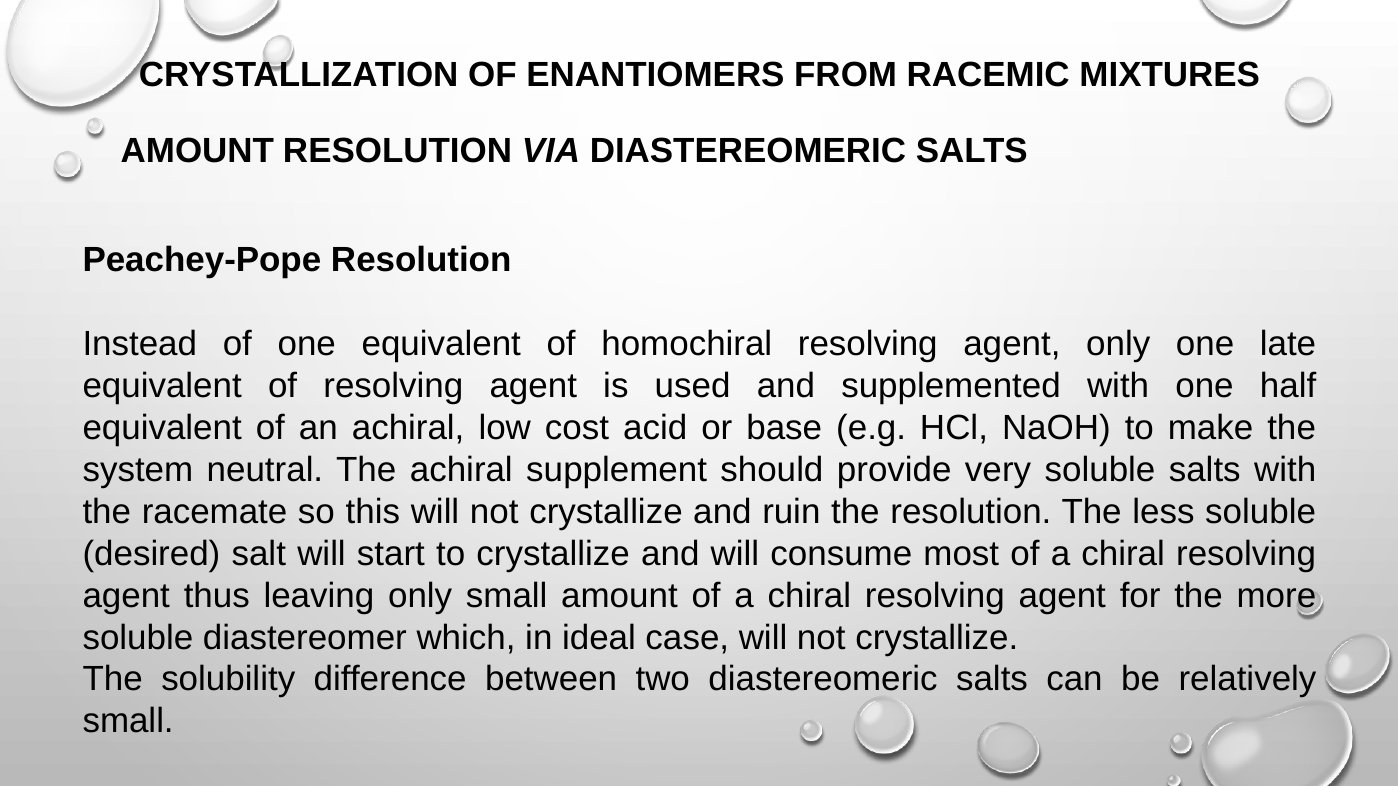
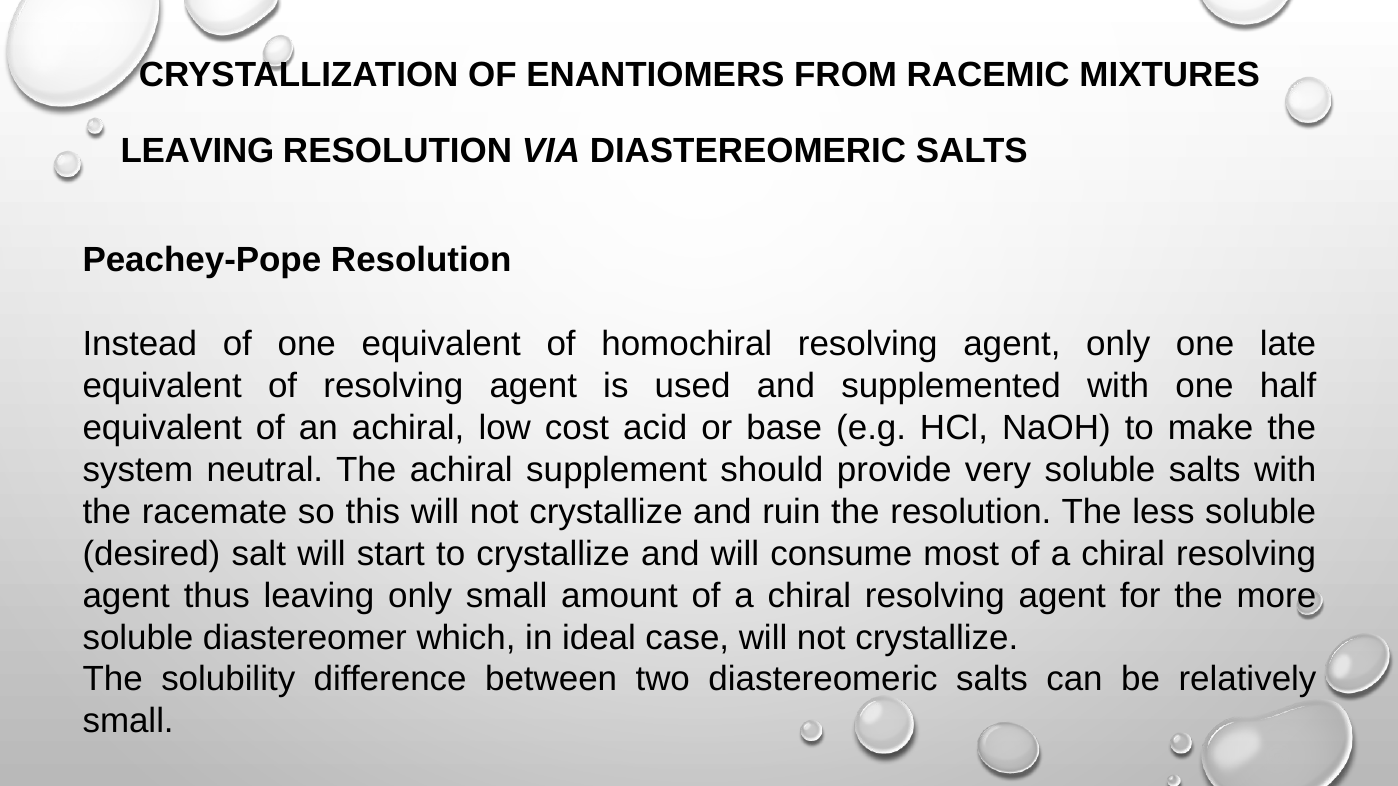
AMOUNT at (197, 151): AMOUNT -> LEAVING
